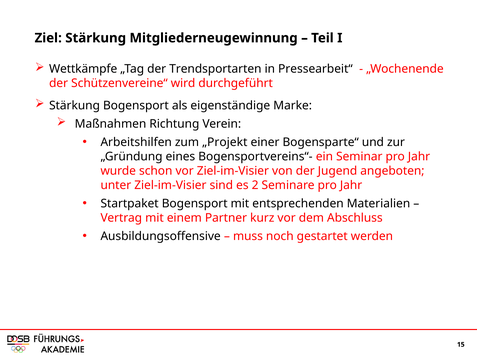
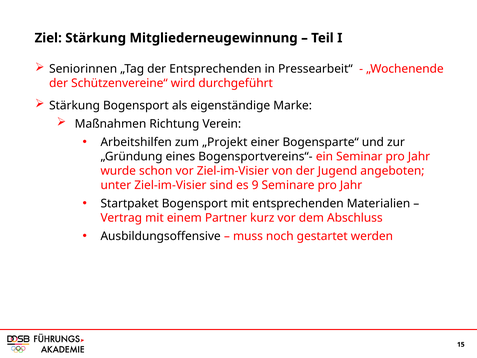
Wettkämpfe: Wettkämpfe -> Seniorinnen
der Trendsportarten: Trendsportarten -> Entsprechenden
2: 2 -> 9
